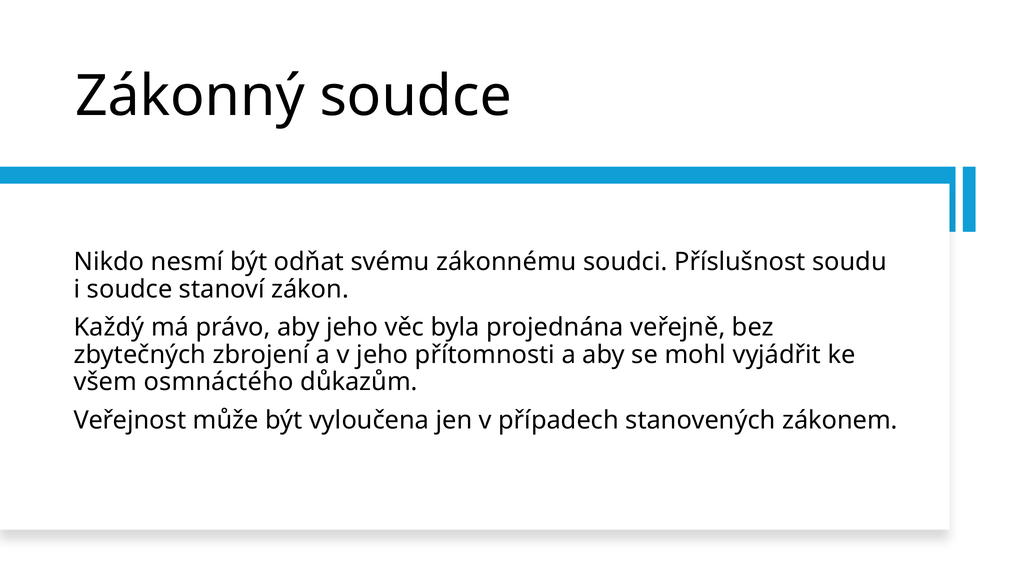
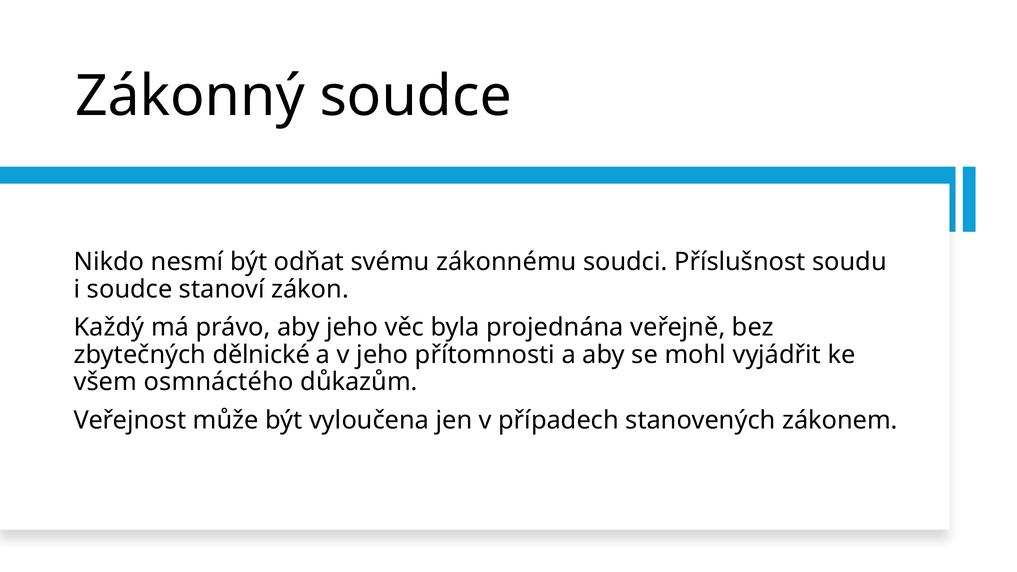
zbrojení: zbrojení -> dělnické
